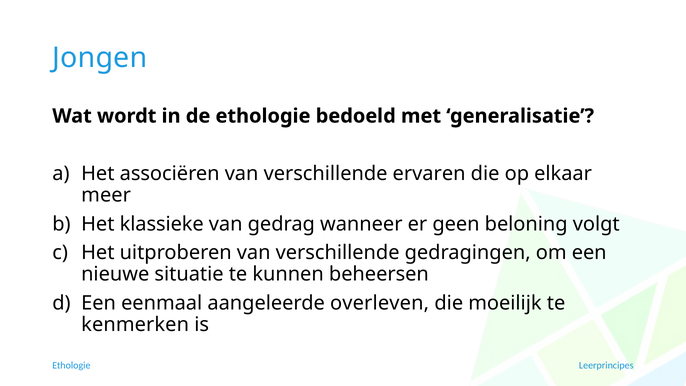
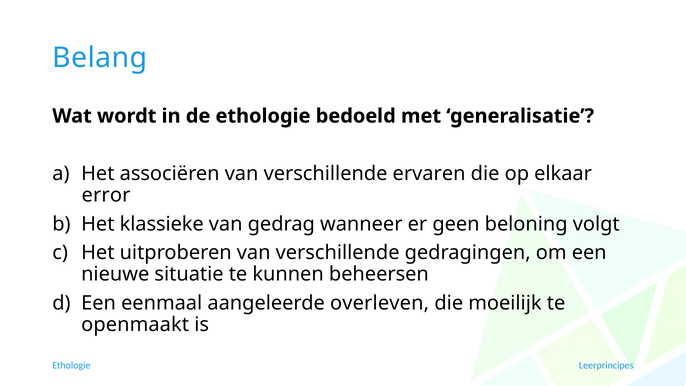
Jongen: Jongen -> Belang
meer: meer -> error
kenmerken: kenmerken -> openmaakt
